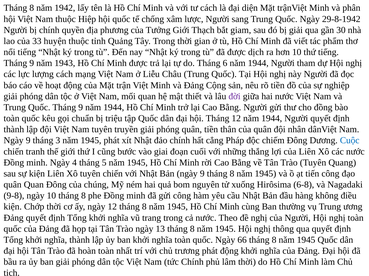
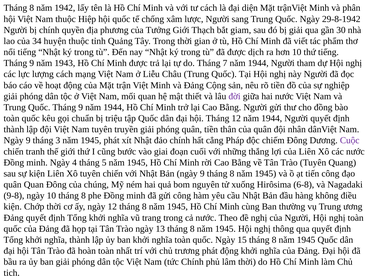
33: 33 -> 34
6: 6 -> 7
Cuộc colour: blue -> purple
66: 66 -> 15
